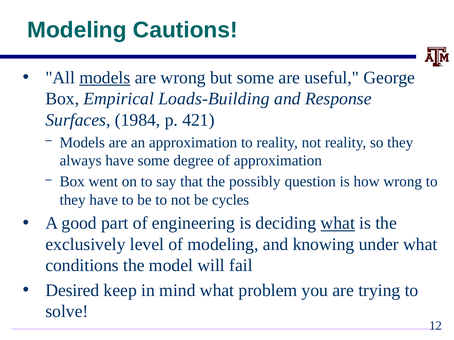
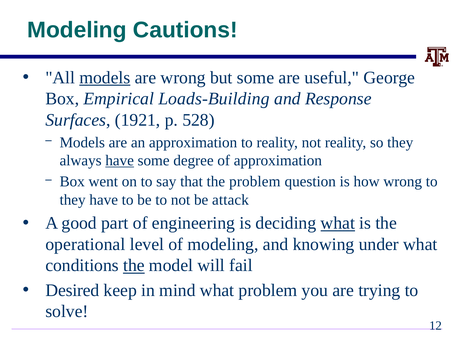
1984: 1984 -> 1921
421: 421 -> 528
have at (120, 161) underline: none -> present
the possibly: possibly -> problem
cycles: cycles -> attack
exclusively: exclusively -> operational
the at (134, 266) underline: none -> present
